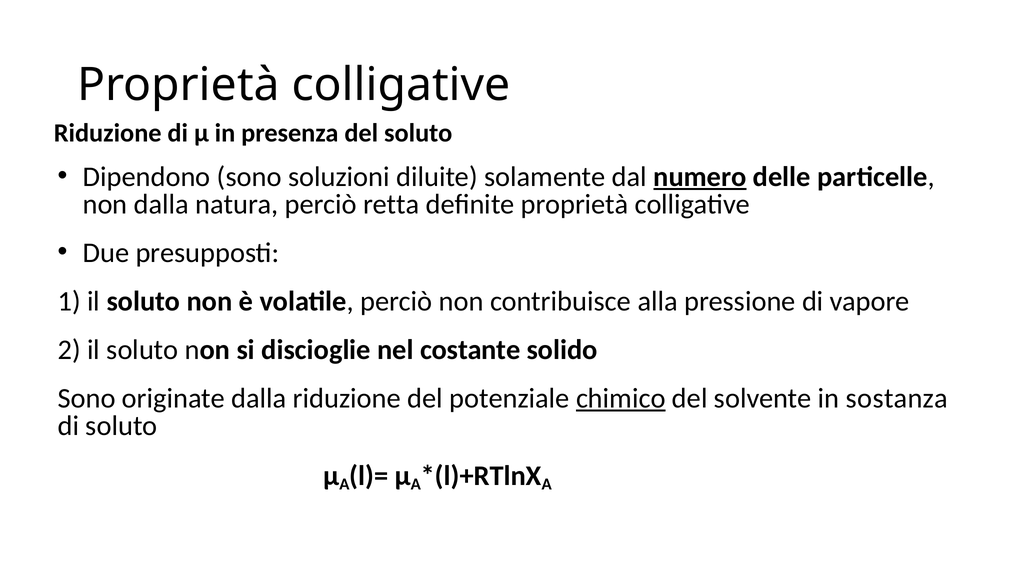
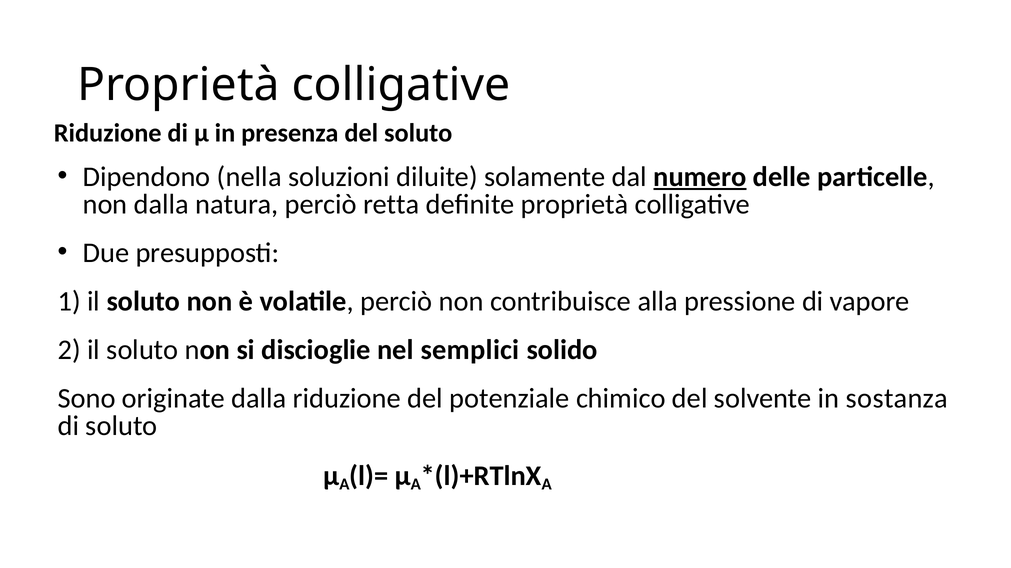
Dipendono sono: sono -> nella
costante: costante -> semplici
chimico underline: present -> none
